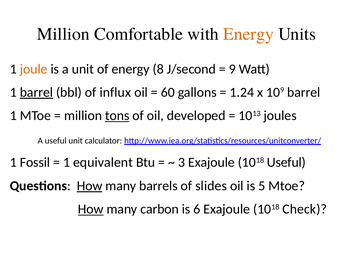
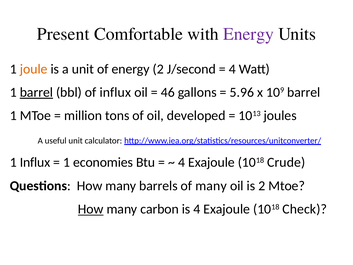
Million at (63, 34): Million -> Present
Energy at (249, 34) colour: orange -> purple
energy 8: 8 -> 2
9 at (232, 69): 9 -> 4
60: 60 -> 46
1.24: 1.24 -> 5.96
tons underline: present -> none
1 Fossil: Fossil -> Influx
equivalent: equivalent -> economies
3 at (182, 162): 3 -> 4
1018 Useful: Useful -> Crude
How at (90, 186) underline: present -> none
of slides: slides -> many
is 5: 5 -> 2
is 6: 6 -> 4
